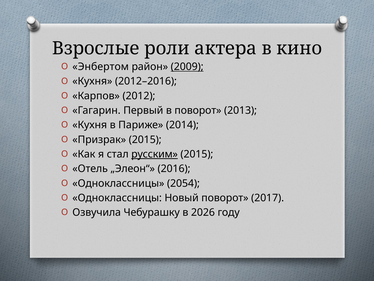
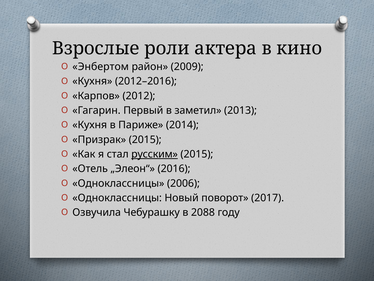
2009 underline: present -> none
в поворот: поворот -> заметил
2054: 2054 -> 2006
2026: 2026 -> 2088
